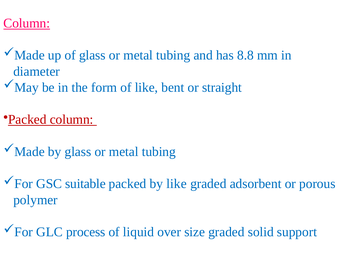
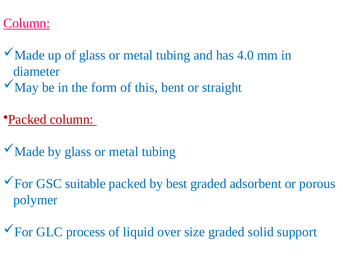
8.8: 8.8 -> 4.0
of like: like -> this
by like: like -> best
